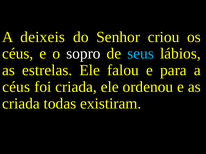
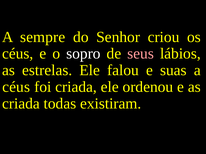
deixeis: deixeis -> sempre
seus colour: light blue -> pink
para: para -> suas
